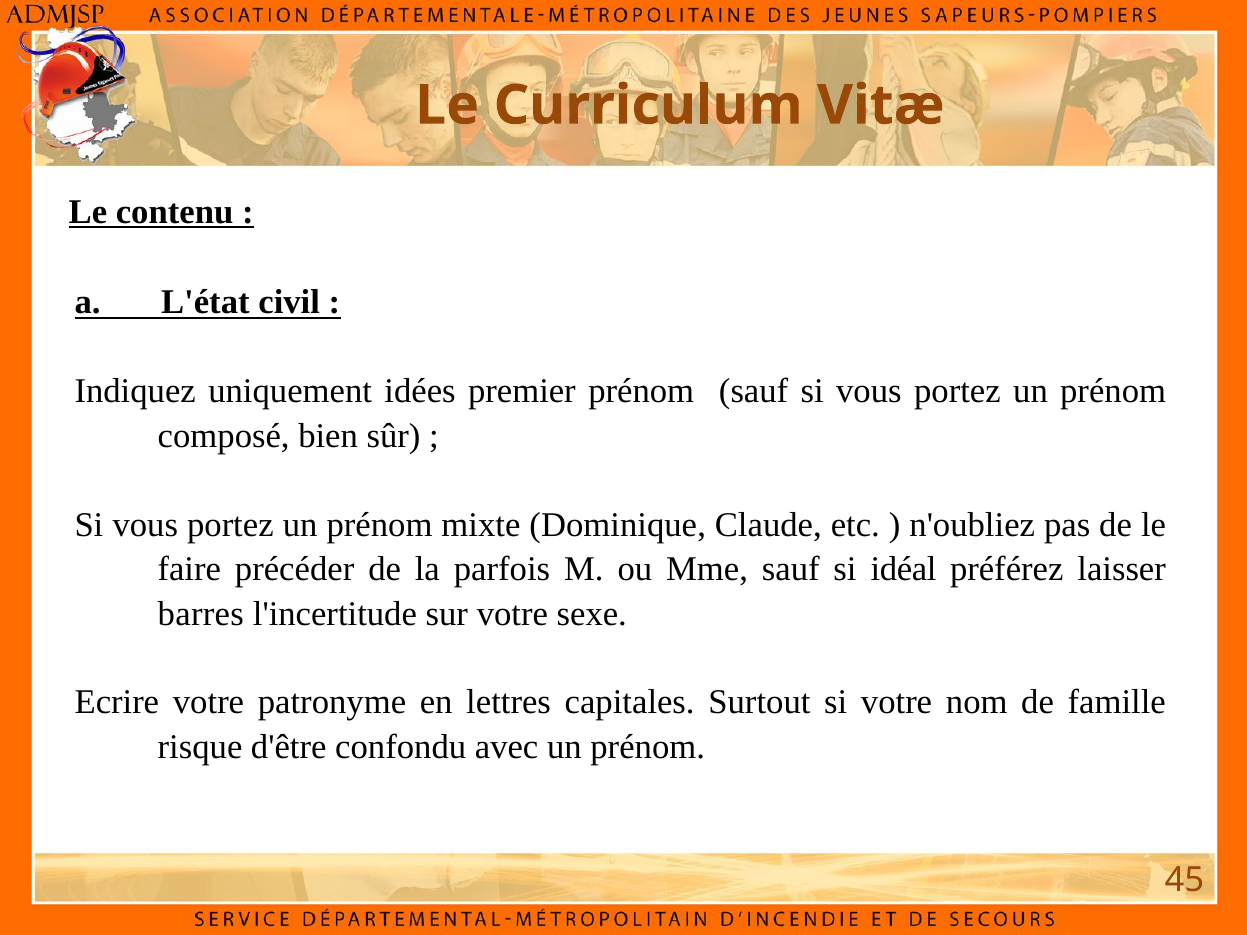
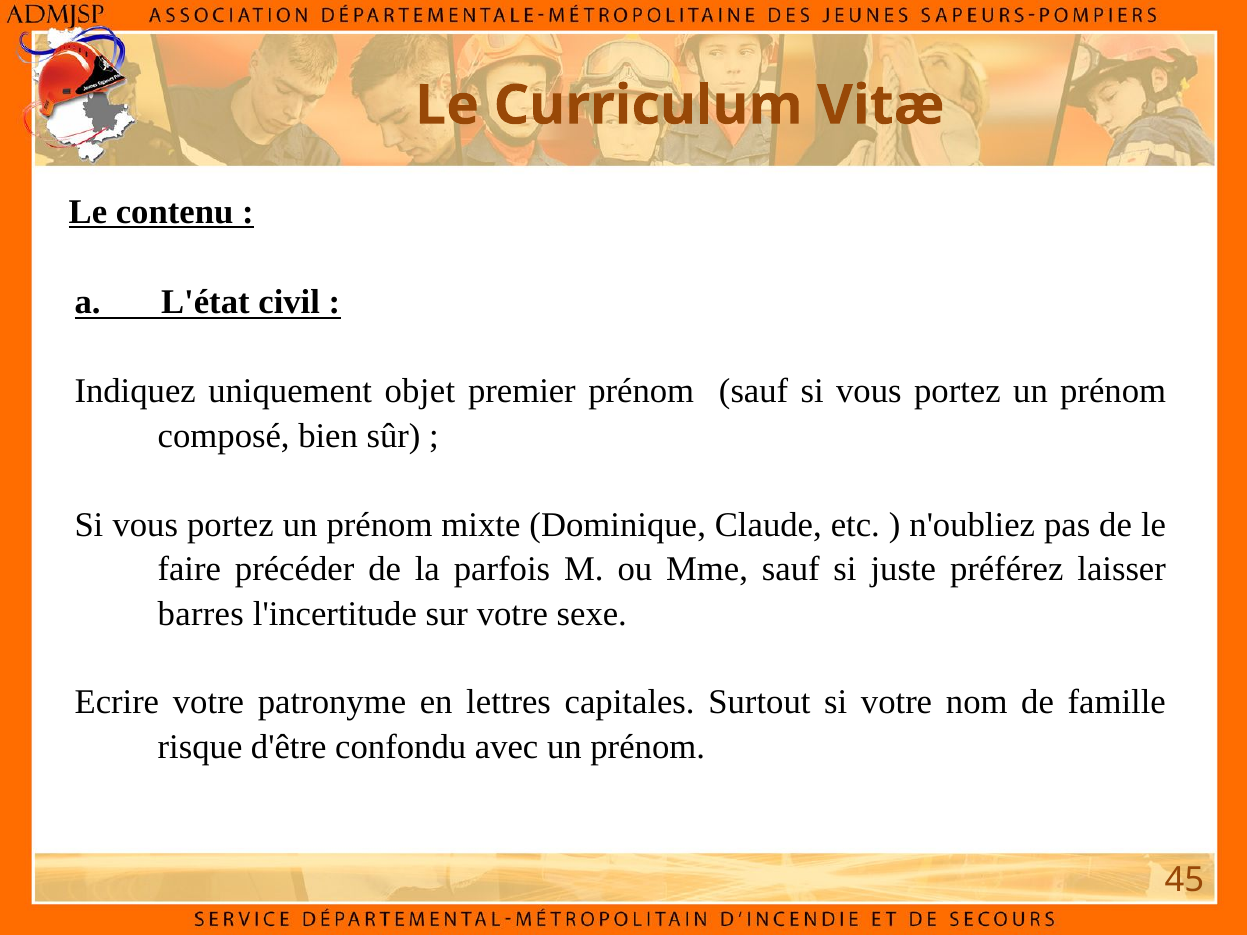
idées: idées -> objet
idéal: idéal -> juste
